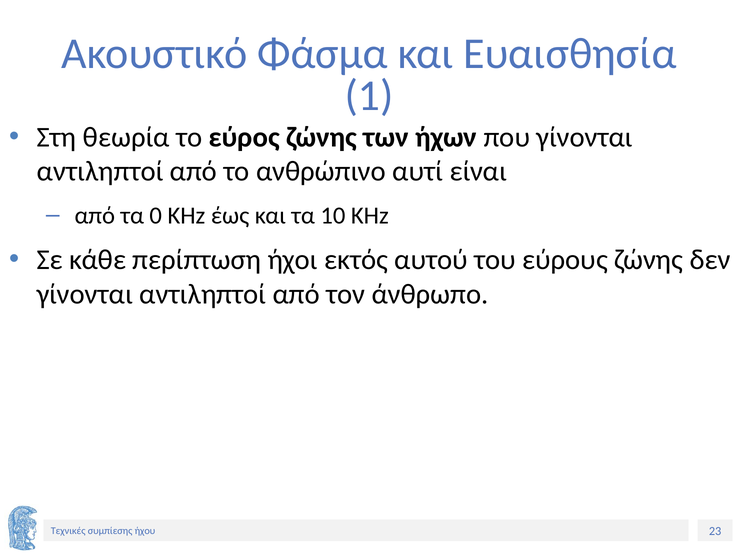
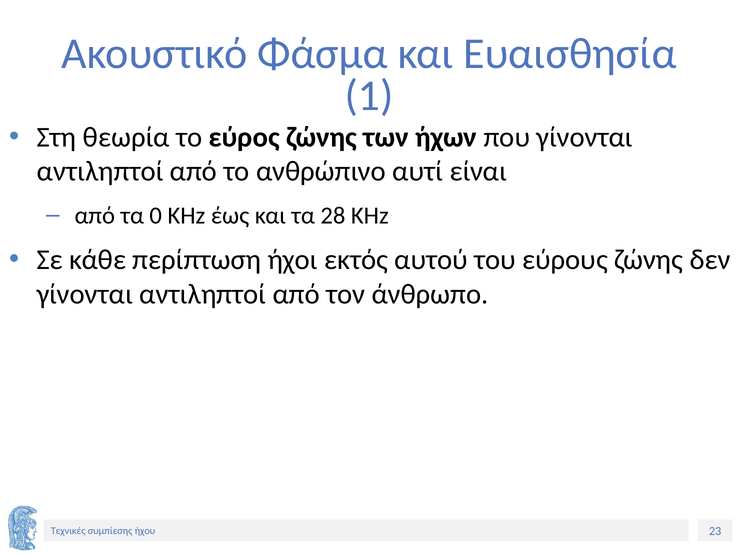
10: 10 -> 28
